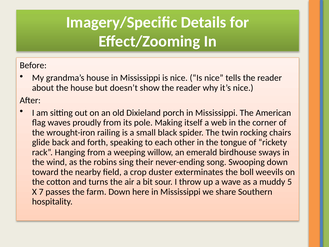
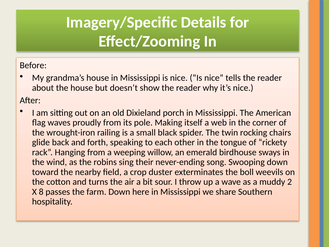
5: 5 -> 2
7: 7 -> 8
